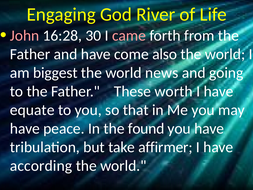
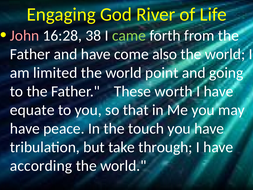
30: 30 -> 38
came colour: pink -> light green
biggest: biggest -> limited
news: news -> point
found: found -> touch
affirmer: affirmer -> through
